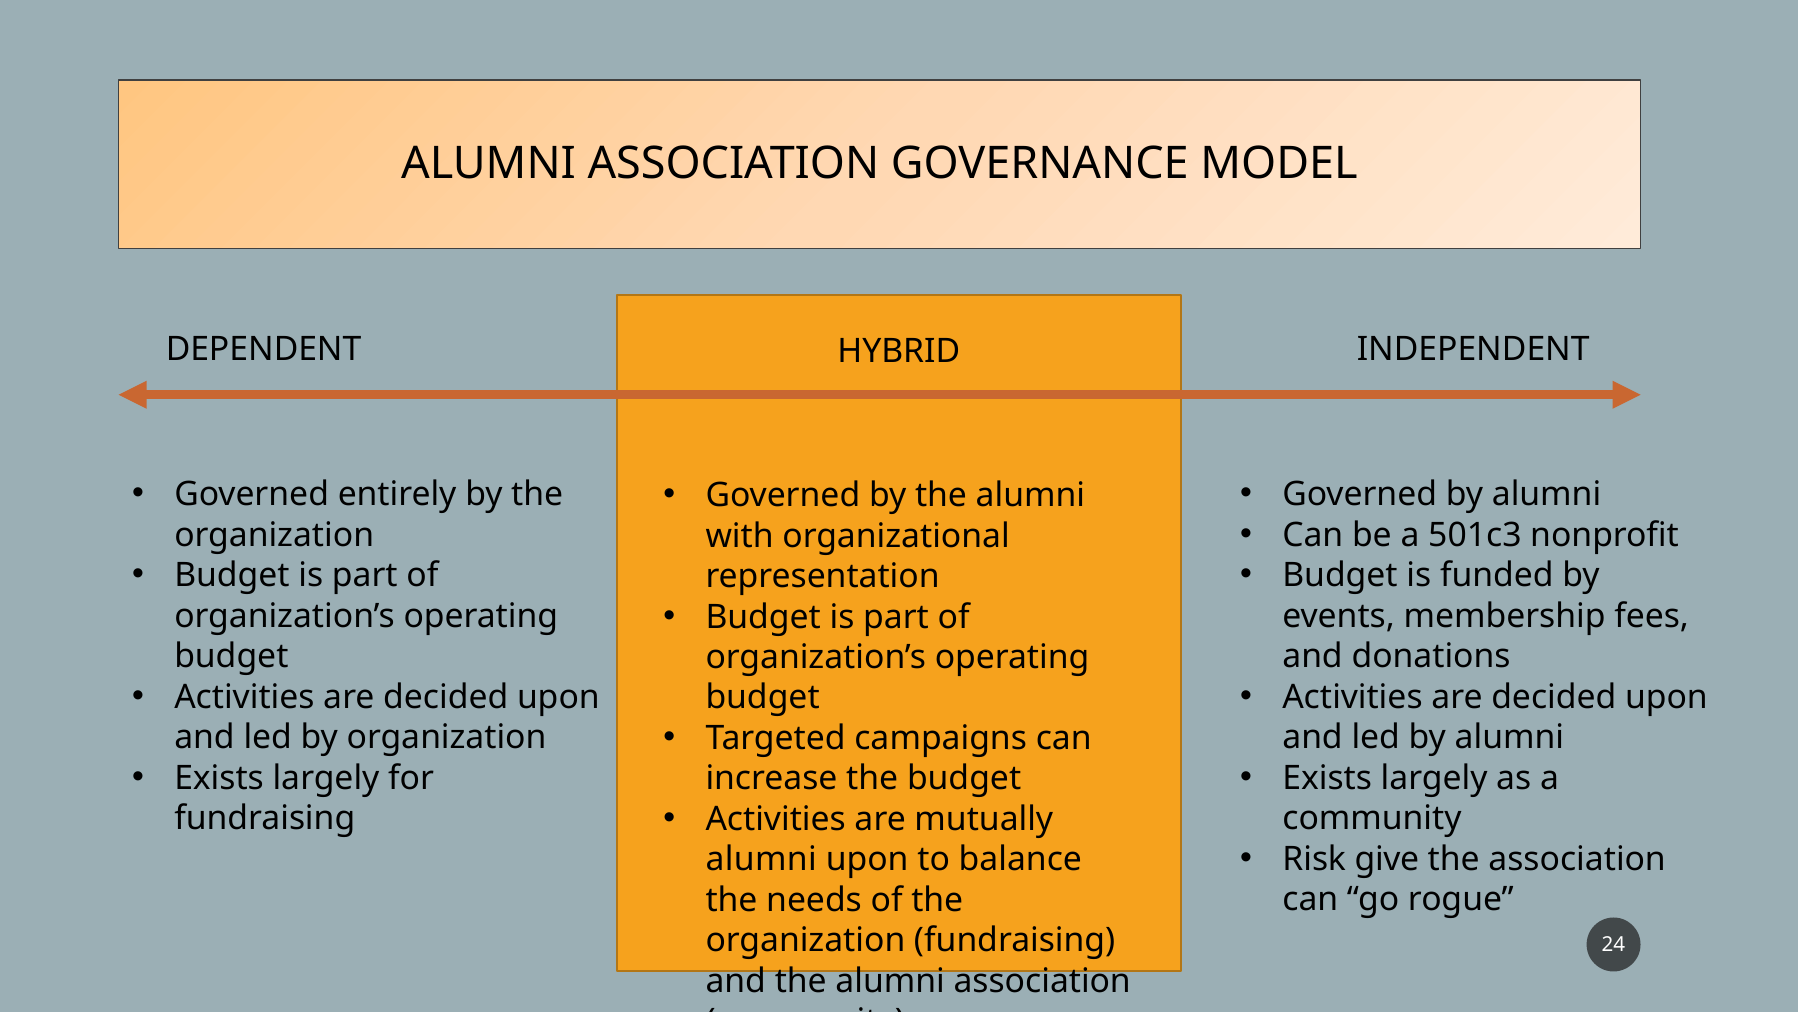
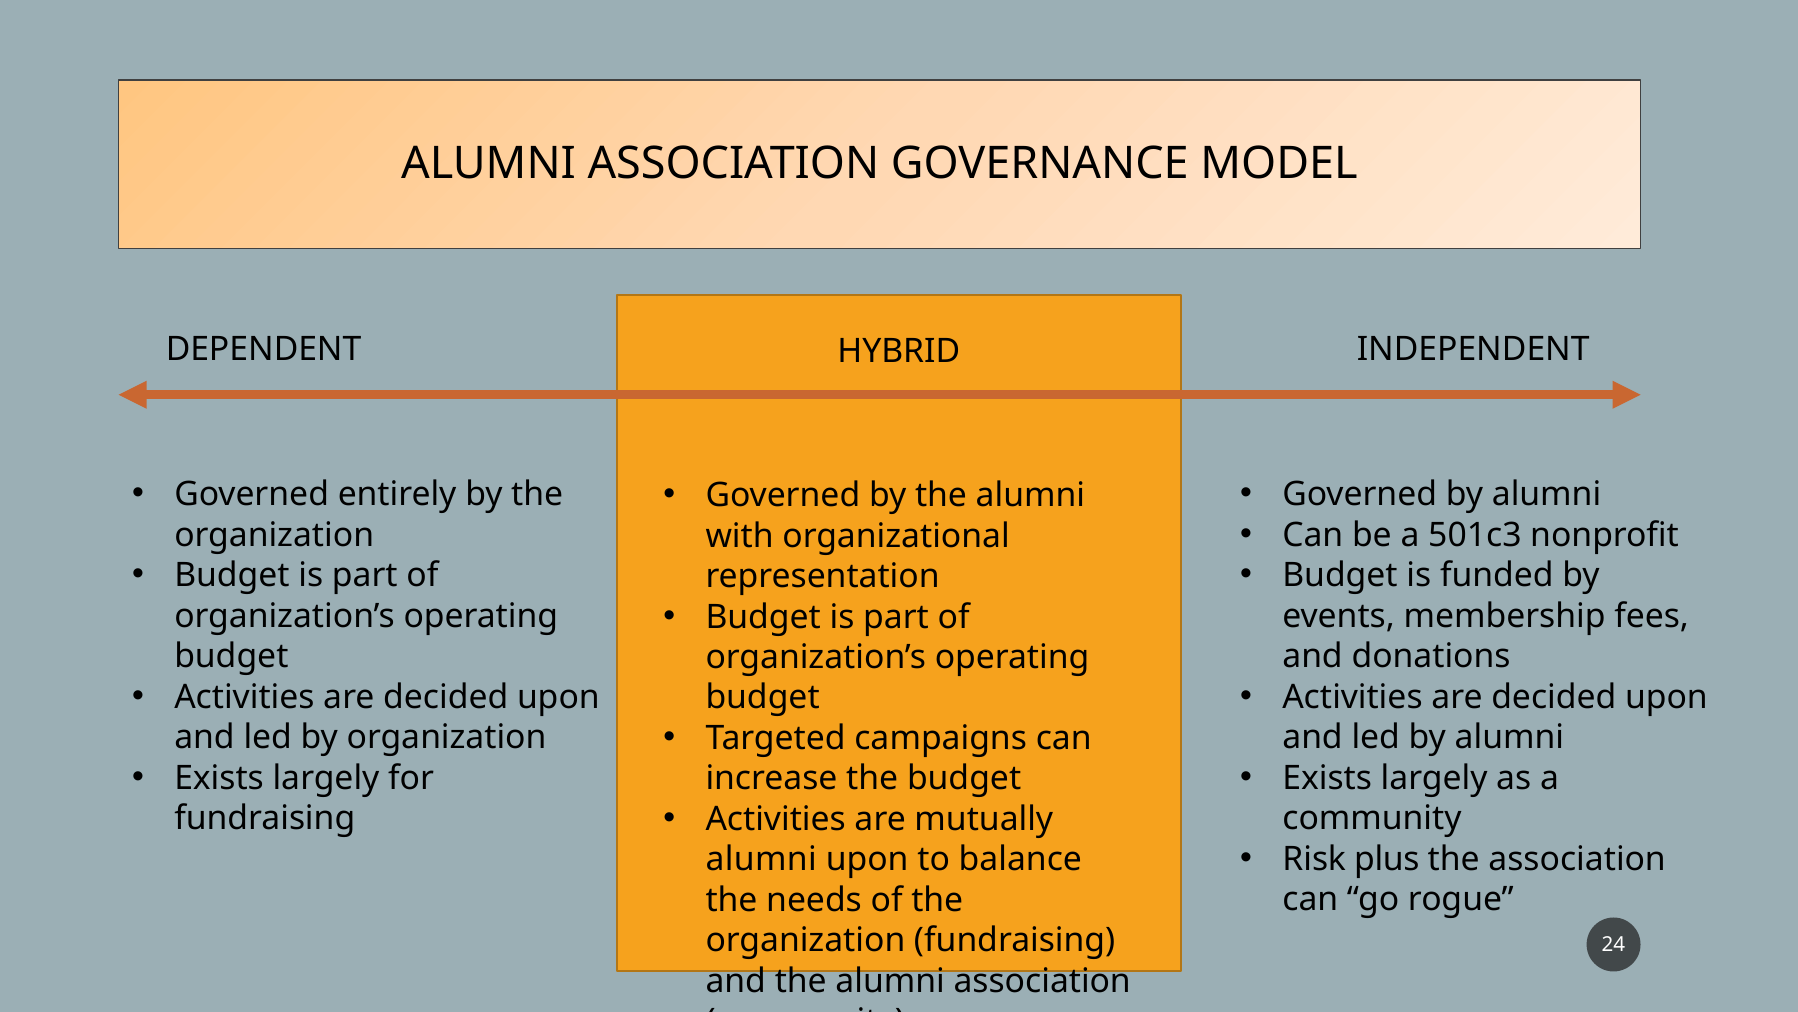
give: give -> plus
